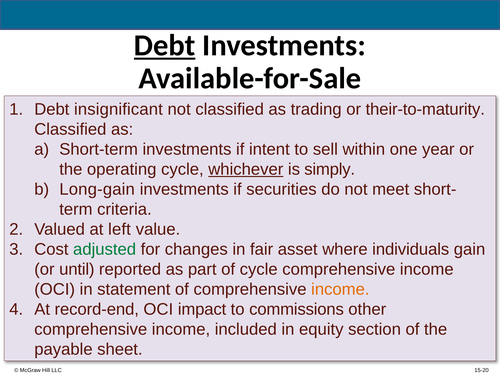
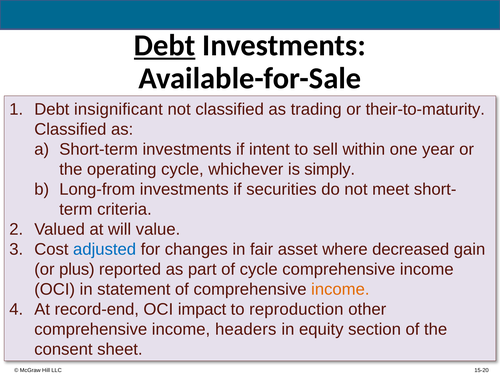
whichever underline: present -> none
Long-gain: Long-gain -> Long-from
left: left -> will
adjusted colour: green -> blue
individuals: individuals -> decreased
until: until -> plus
commissions: commissions -> reproduction
included: included -> headers
payable: payable -> consent
